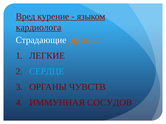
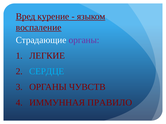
кардиолога: кардиолога -> воспаление
органы at (84, 40) colour: orange -> purple
СОСУДОВ: СОСУДОВ -> ПРАВИЛО
